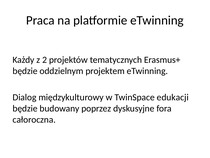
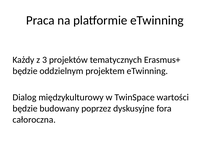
2: 2 -> 3
edukacji: edukacji -> wartości
